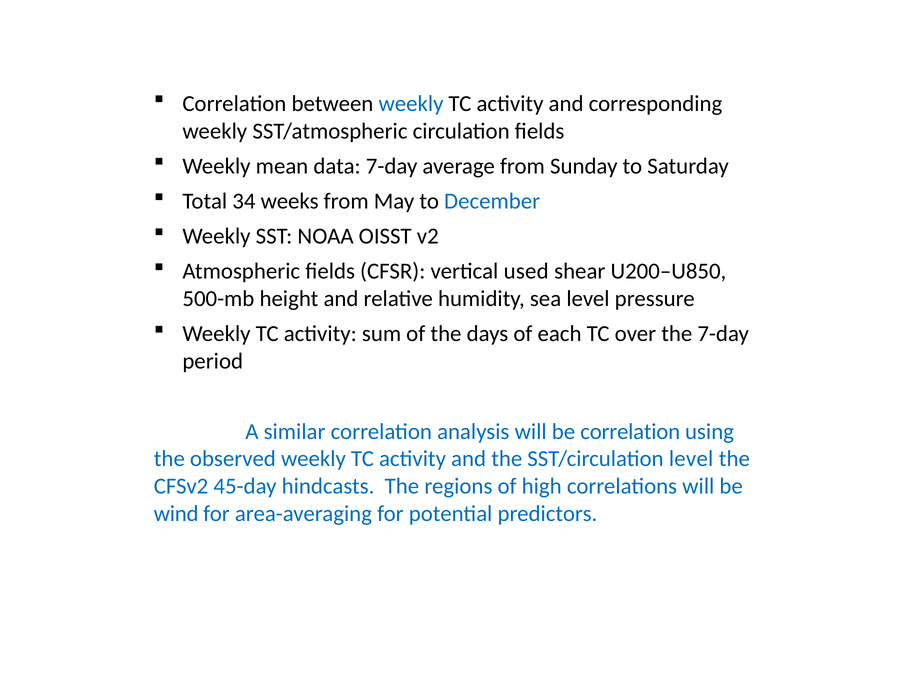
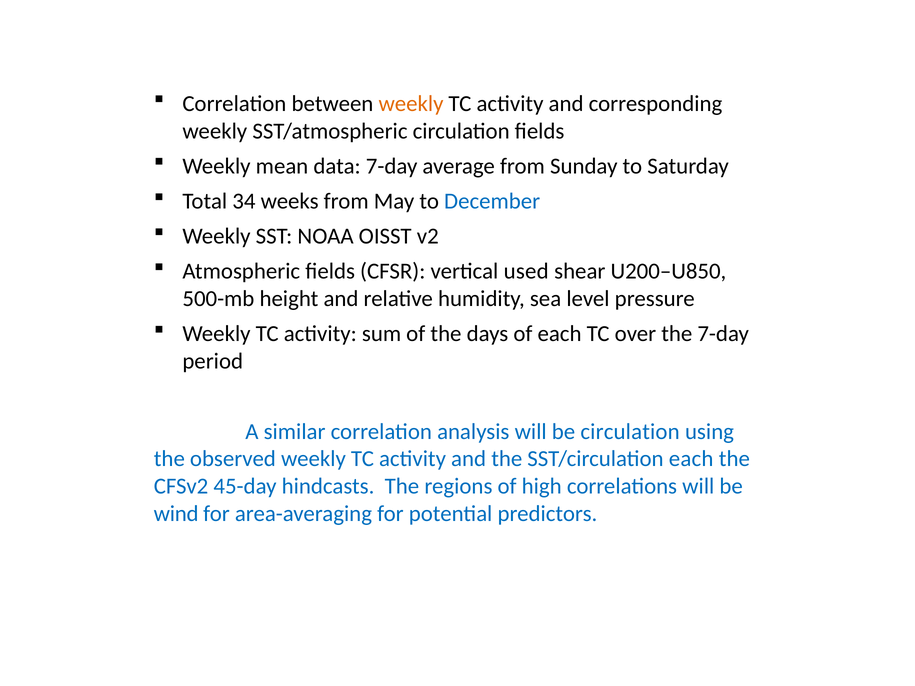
weekly at (411, 104) colour: blue -> orange
be correlation: correlation -> circulation
SST/circulation level: level -> each
